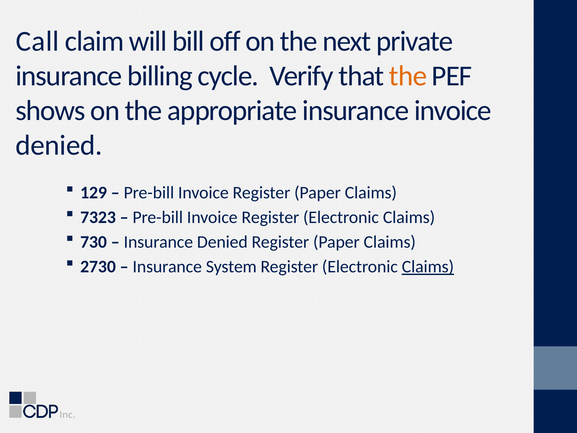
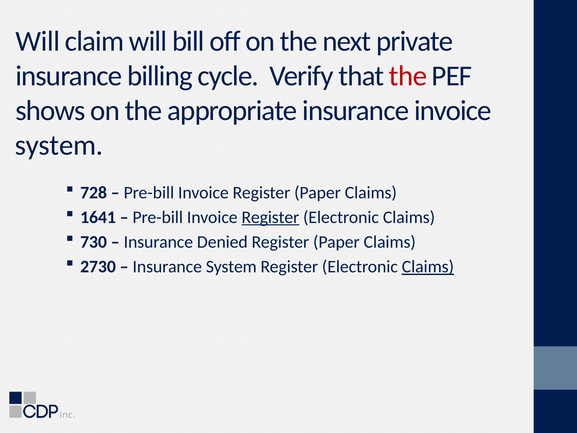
Call at (38, 41): Call -> Will
the at (408, 76) colour: orange -> red
denied at (59, 145): denied -> system
129: 129 -> 728
7323: 7323 -> 1641
Register at (270, 217) underline: none -> present
